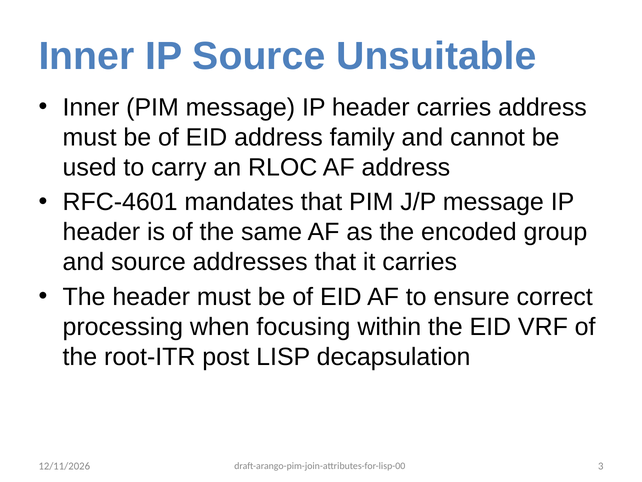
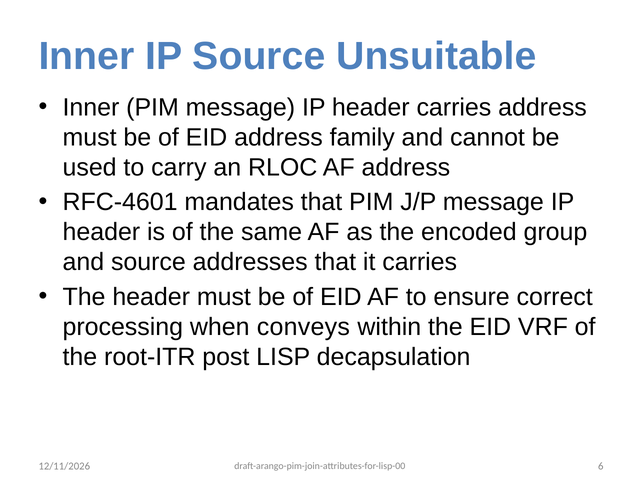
focusing: focusing -> conveys
3: 3 -> 6
